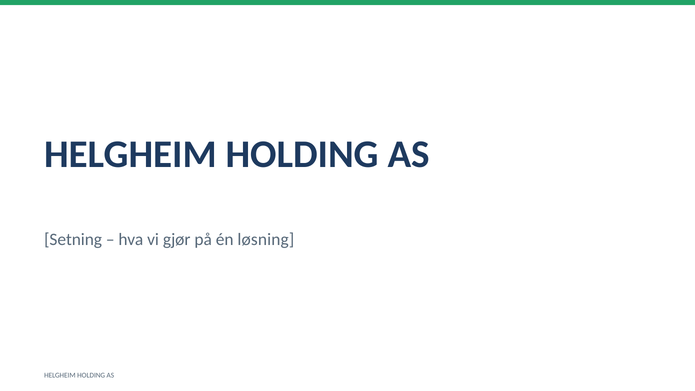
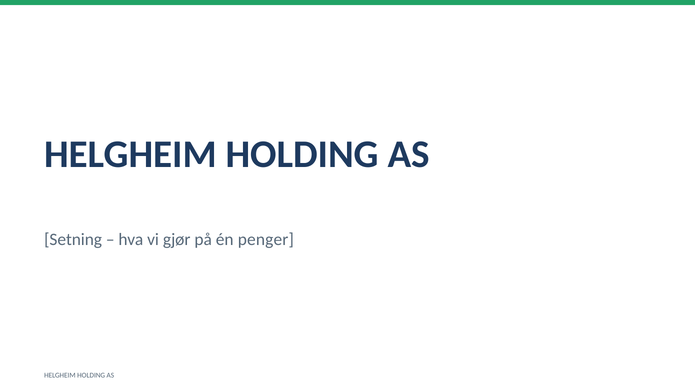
løsning: løsning -> penger
